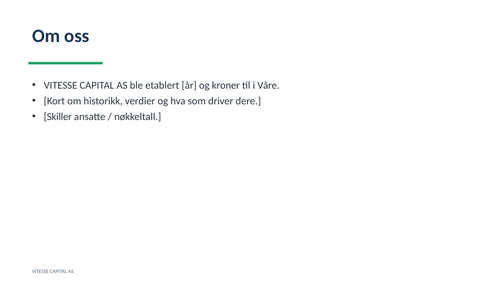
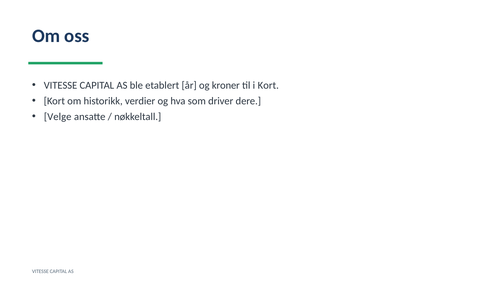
i Våre: Våre -> Kort
Skiller: Skiller -> Velge
